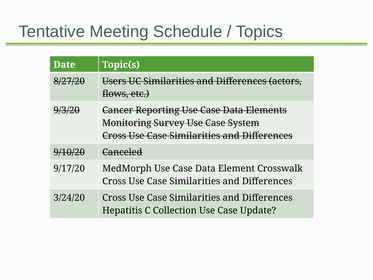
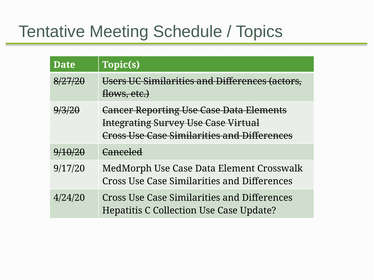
Monitoring: Monitoring -> Integrating
System: System -> Virtual
3/24/20: 3/24/20 -> 4/24/20
